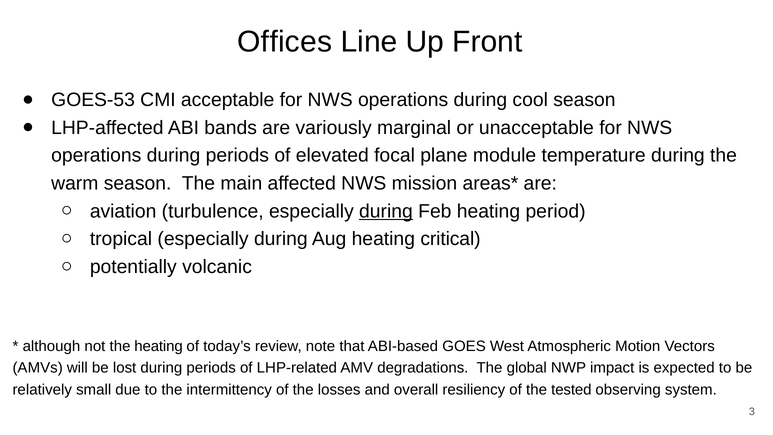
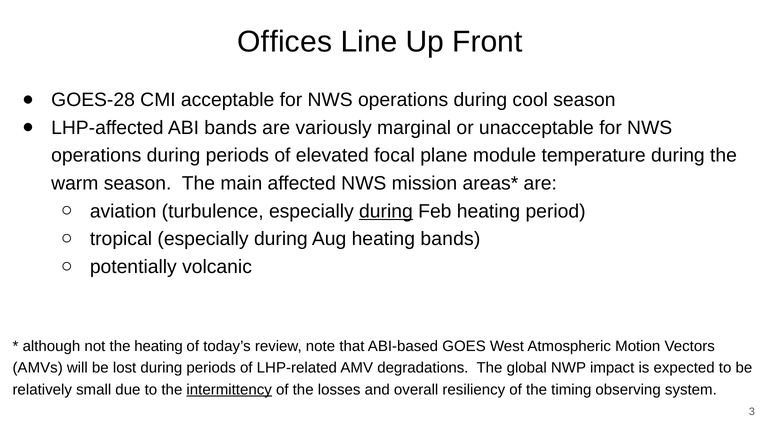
GOES-53: GOES-53 -> GOES-28
heating critical: critical -> bands
intermittency underline: none -> present
tested: tested -> timing
